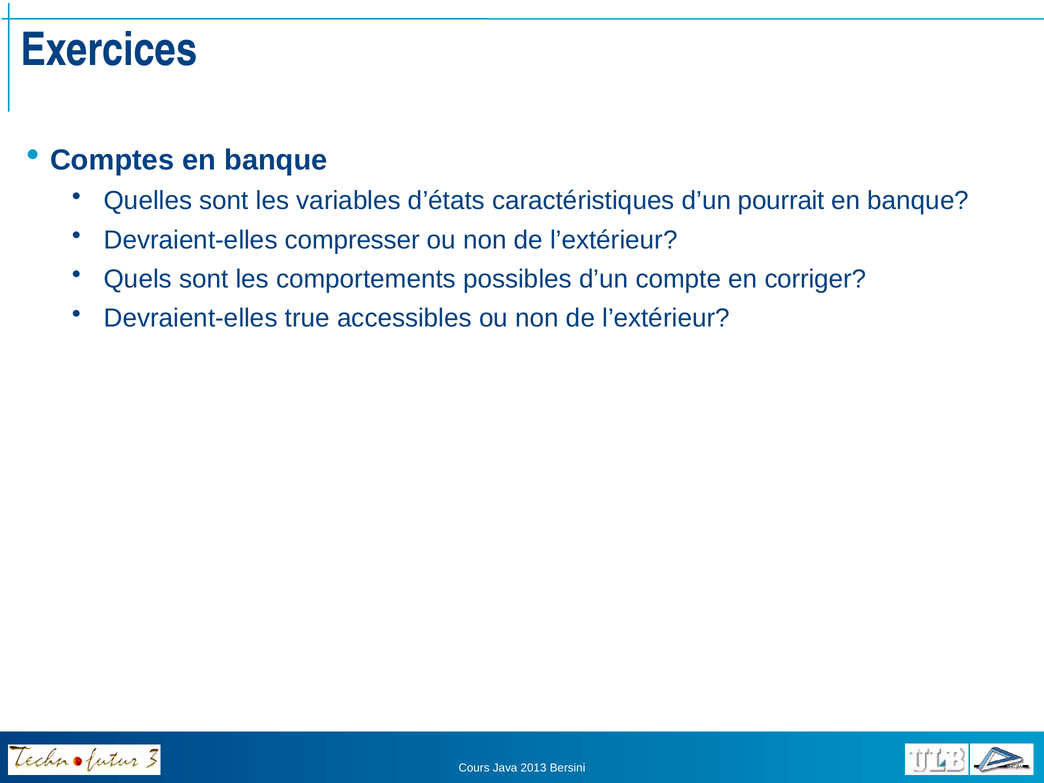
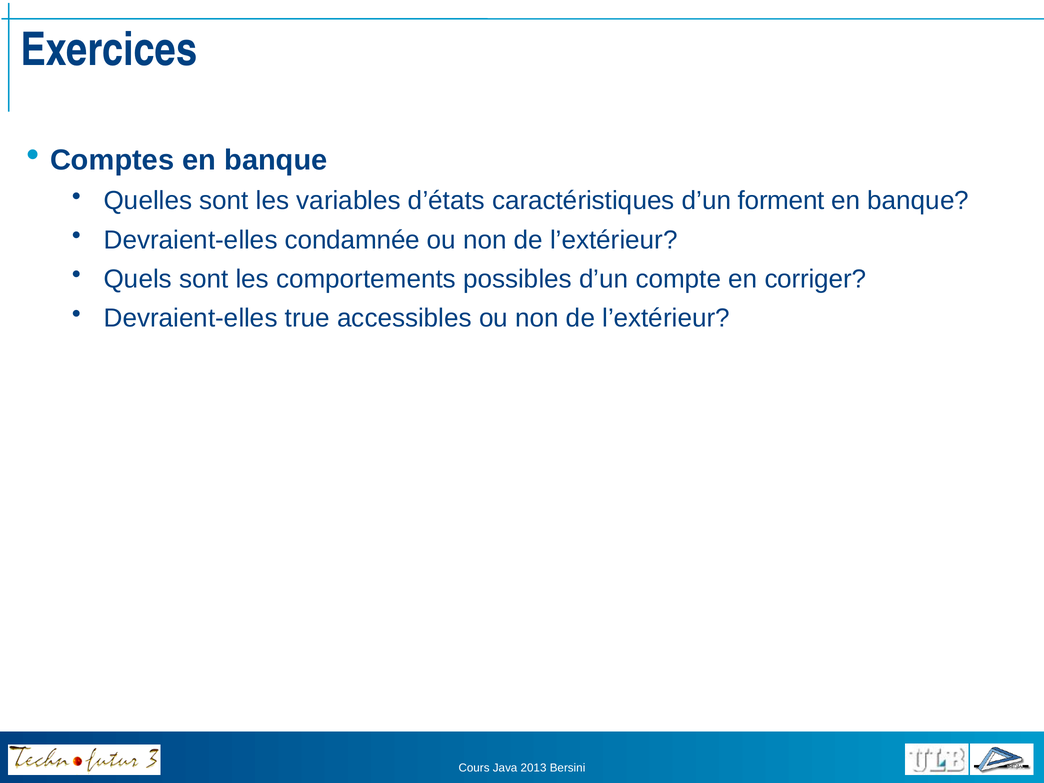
pourrait: pourrait -> forment
compresser: compresser -> condamnée
